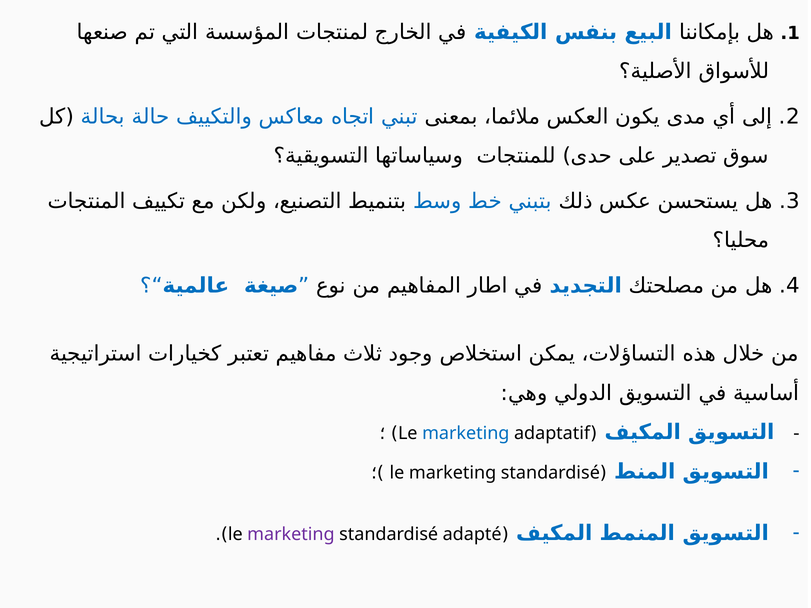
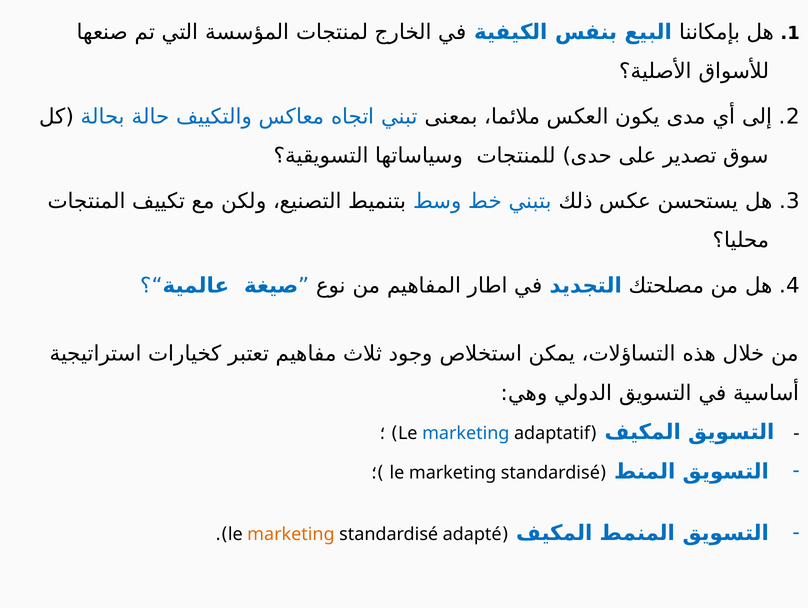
marketing at (291, 535) colour: purple -> orange
